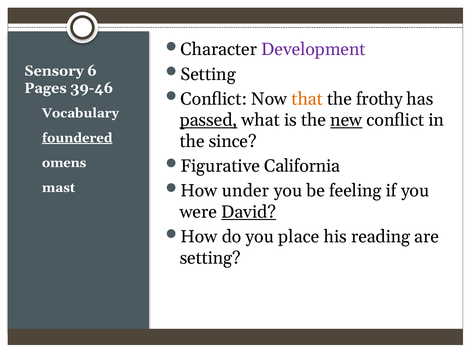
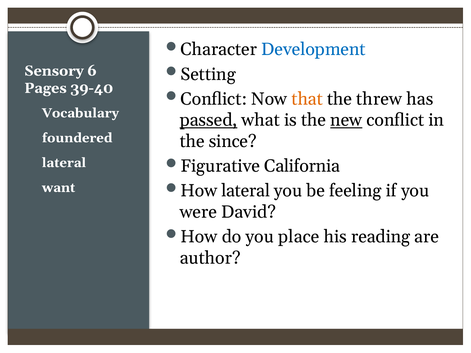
Development colour: purple -> blue
39-46: 39-46 -> 39-40
frothy: frothy -> threw
foundered underline: present -> none
omens at (64, 163): omens -> lateral
mast: mast -> want
How under: under -> lateral
David underline: present -> none
setting at (210, 258): setting -> author
